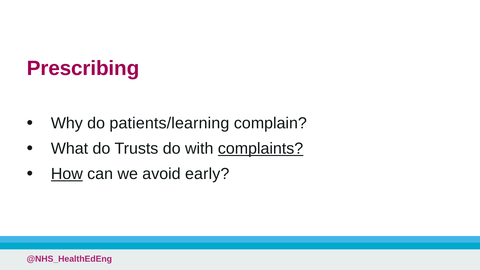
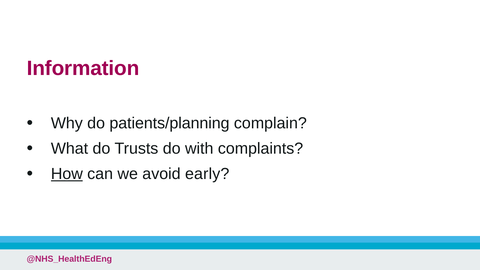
Prescribing: Prescribing -> Information
patients/learning: patients/learning -> patients/planning
complaints underline: present -> none
